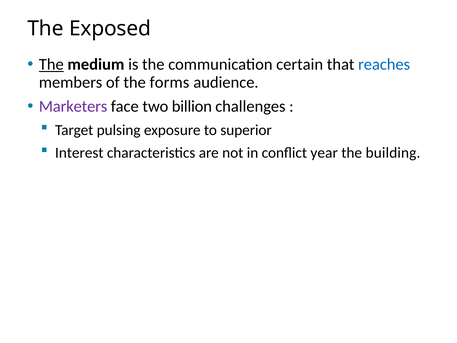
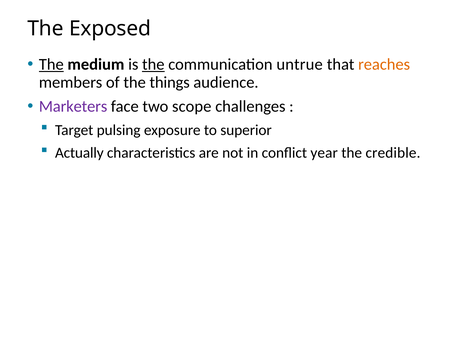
the at (153, 64) underline: none -> present
certain: certain -> untrue
reaches colour: blue -> orange
forms: forms -> things
billion: billion -> scope
Interest: Interest -> Actually
building: building -> credible
